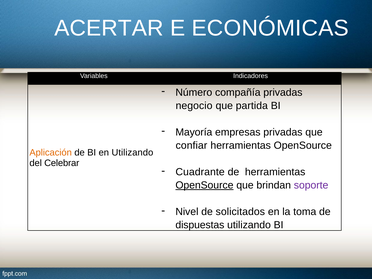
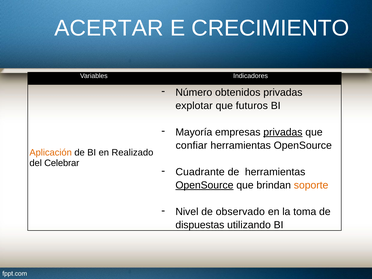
ECONÓMICAS: ECONÓMICAS -> CRECIMIENTO
compañía: compañía -> obtenidos
negocio: negocio -> explotar
partida: partida -> futuros
privadas at (283, 132) underline: none -> present
en Utilizando: Utilizando -> Realizado
soporte colour: purple -> orange
solicitados: solicitados -> observado
